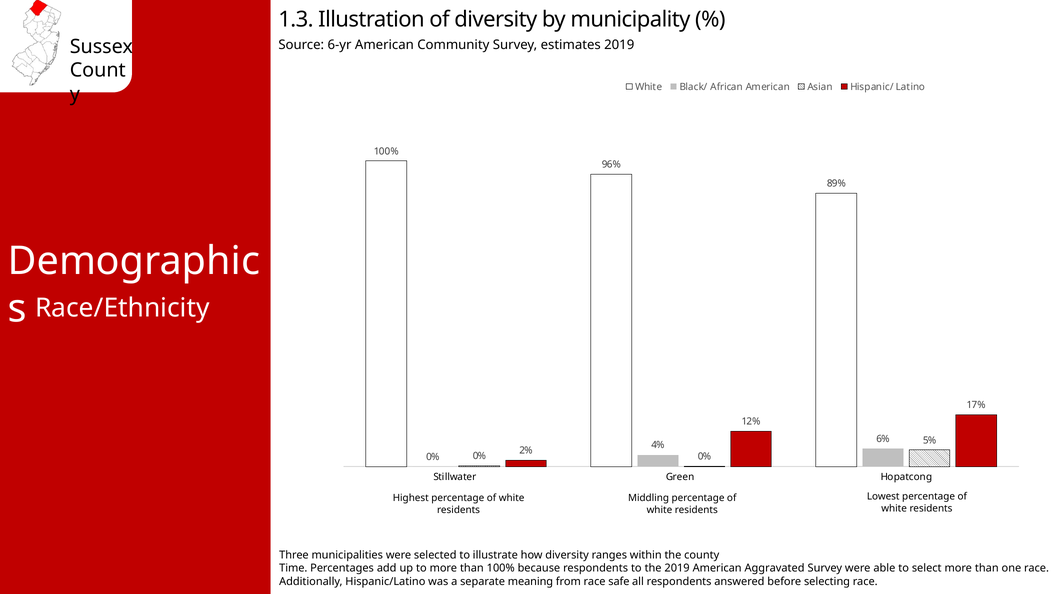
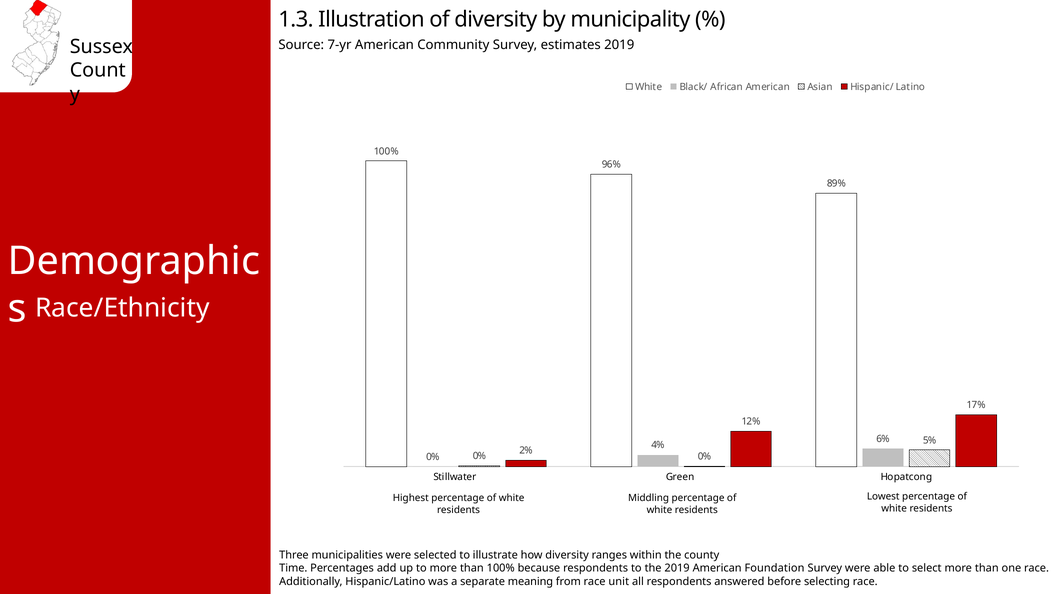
6-yr: 6-yr -> 7-yr
Aggravated: Aggravated -> Foundation
safe: safe -> unit
